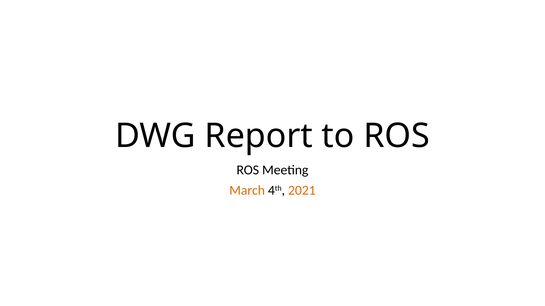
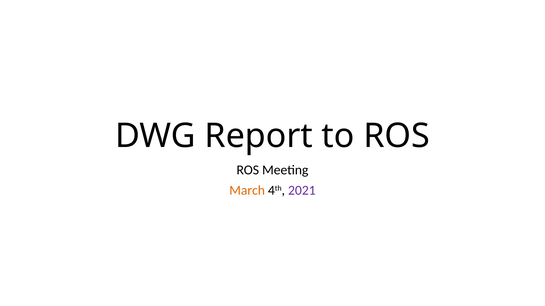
2021 colour: orange -> purple
